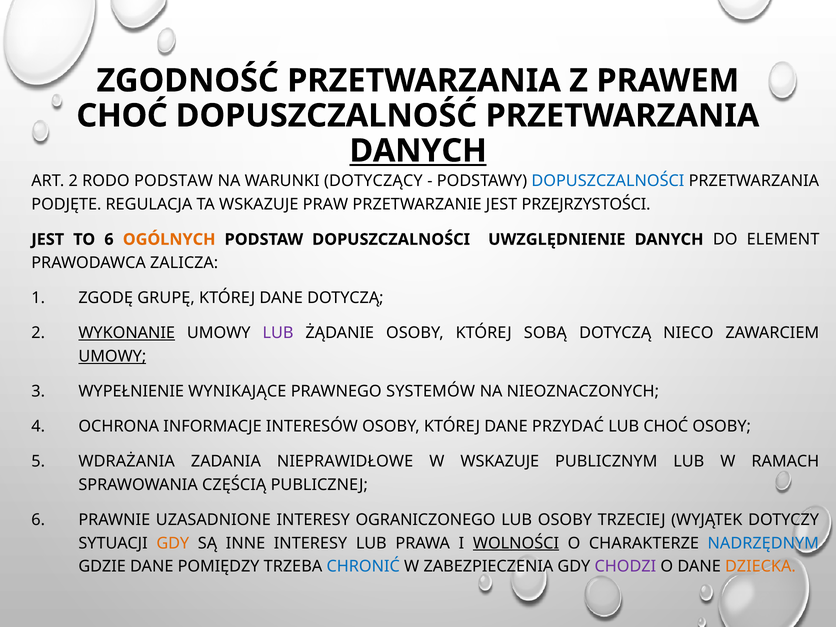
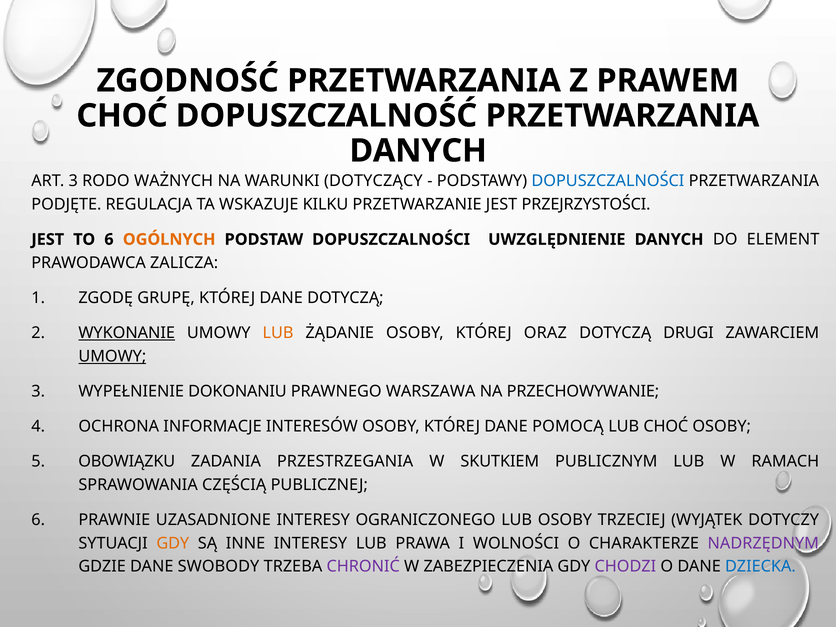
DANYCH at (418, 151) underline: present -> none
ART 2: 2 -> 3
RODO PODSTAW: PODSTAW -> WAŻNYCH
PRAW: PRAW -> KILKU
LUB at (278, 333) colour: purple -> orange
SOBĄ: SOBĄ -> ORAZ
NIECO: NIECO -> DRUGI
WYNIKAJĄCE: WYNIKAJĄCE -> DOKONANIU
SYSTEMÓW: SYSTEMÓW -> WARSZAWA
NIEOZNACZONYCH: NIEOZNACZONYCH -> PRZECHOWYWANIE
PRZYDAĆ: PRZYDAĆ -> POMOCĄ
WDRAŻANIA: WDRAŻANIA -> OBOWIĄZKU
NIEPRAWIDŁOWE: NIEPRAWIDŁOWE -> PRZESTRZEGANIA
W WSKAZUJE: WSKAZUJE -> SKUTKIEM
WOLNOŚCI underline: present -> none
NADRZĘDNYM colour: blue -> purple
POMIĘDZY: POMIĘDZY -> SWOBODY
CHRONIĆ colour: blue -> purple
DZIECKA colour: orange -> blue
